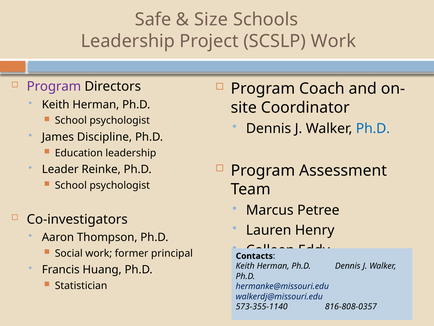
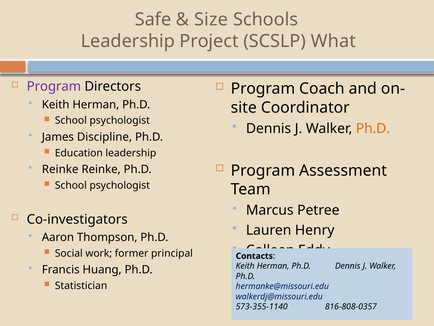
SCSLP Work: Work -> What
Ph.D at (373, 128) colour: blue -> orange
Leader at (60, 169): Leader -> Reinke
